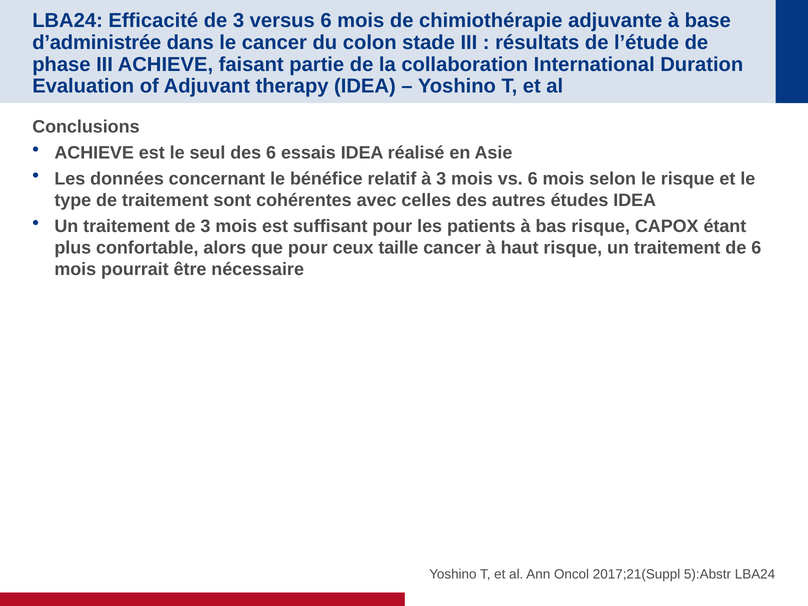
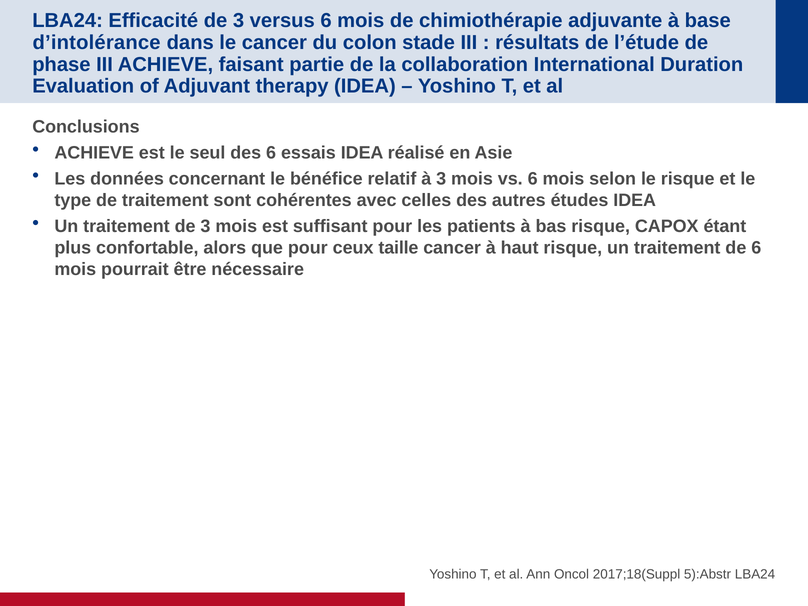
d’administrée: d’administrée -> d’intolérance
2017;21(Suppl: 2017;21(Suppl -> 2017;18(Suppl
